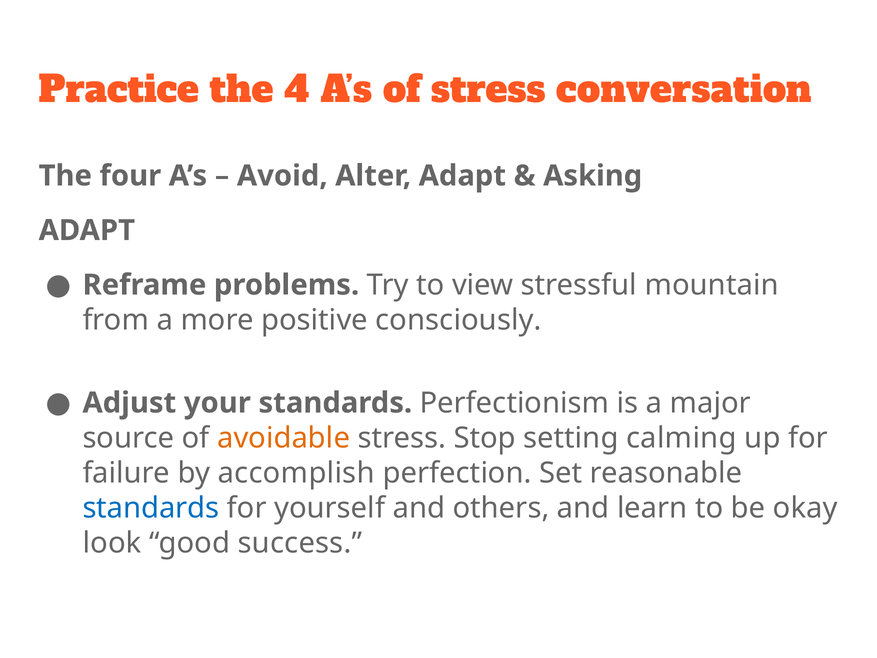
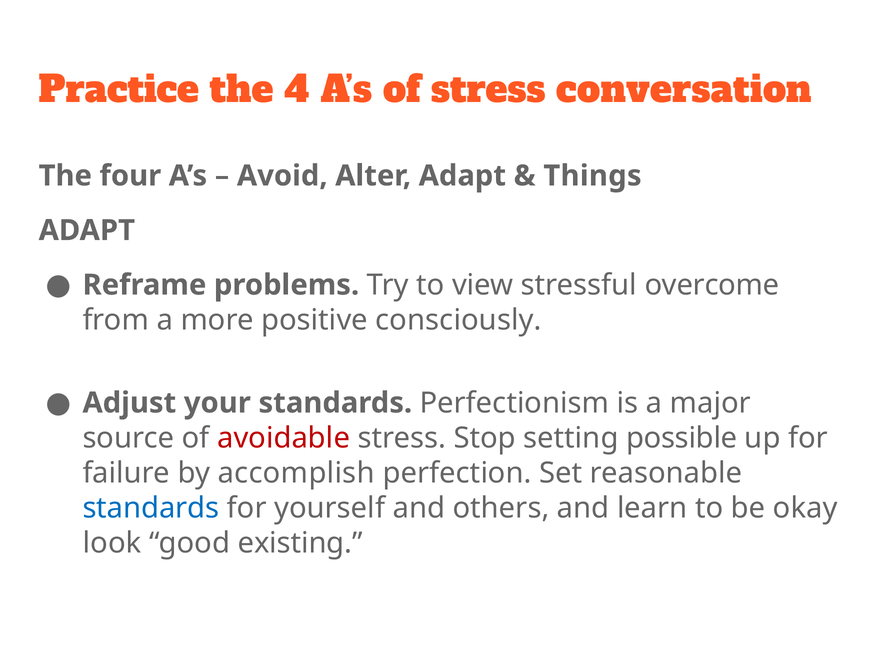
Asking: Asking -> Things
mountain: mountain -> overcome
avoidable colour: orange -> red
calming: calming -> possible
success: success -> existing
